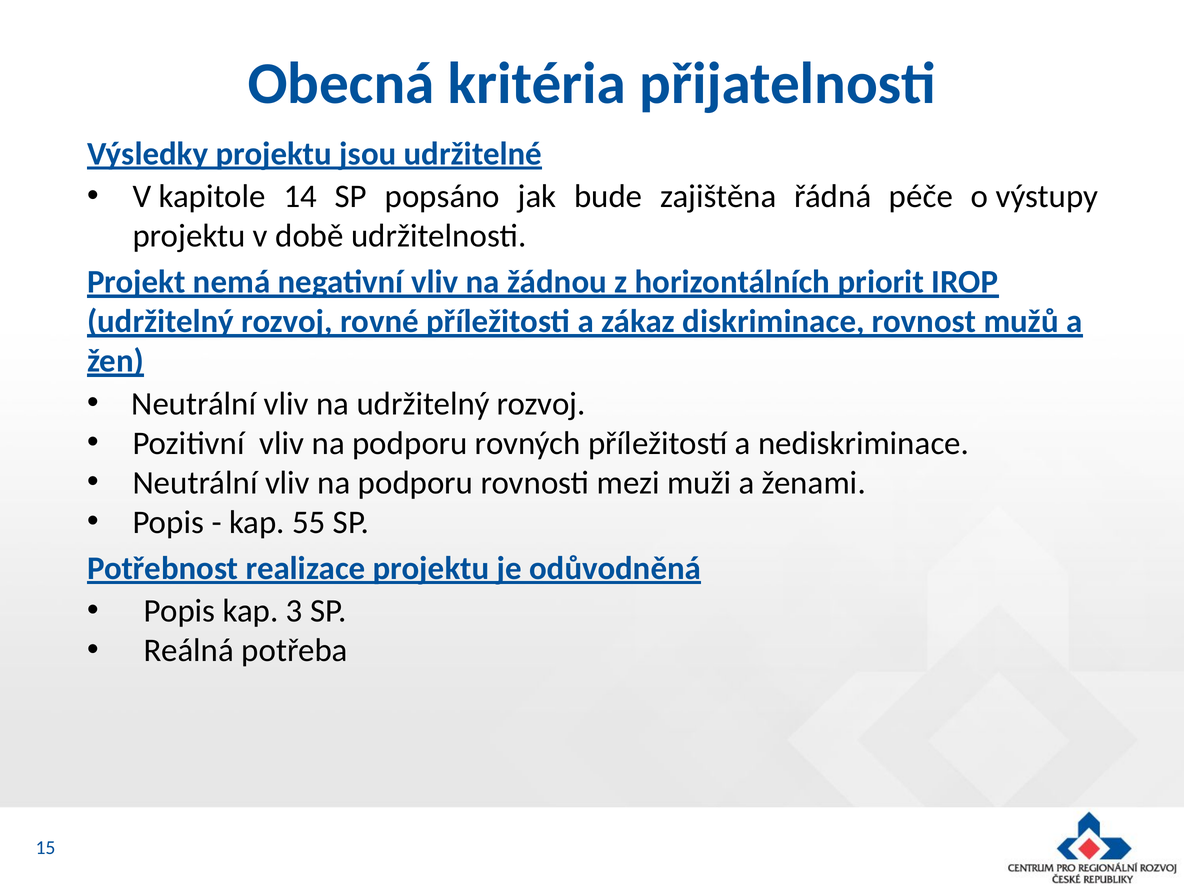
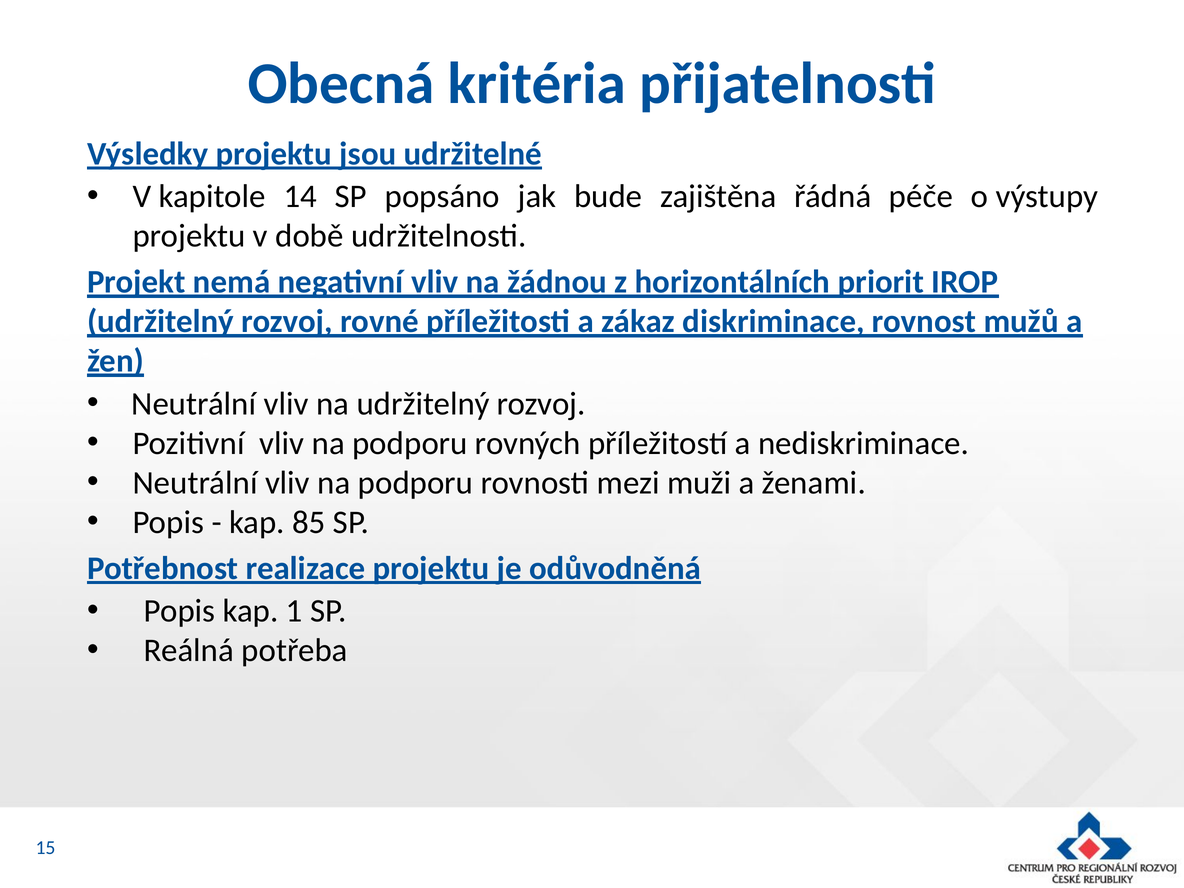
55: 55 -> 85
3: 3 -> 1
